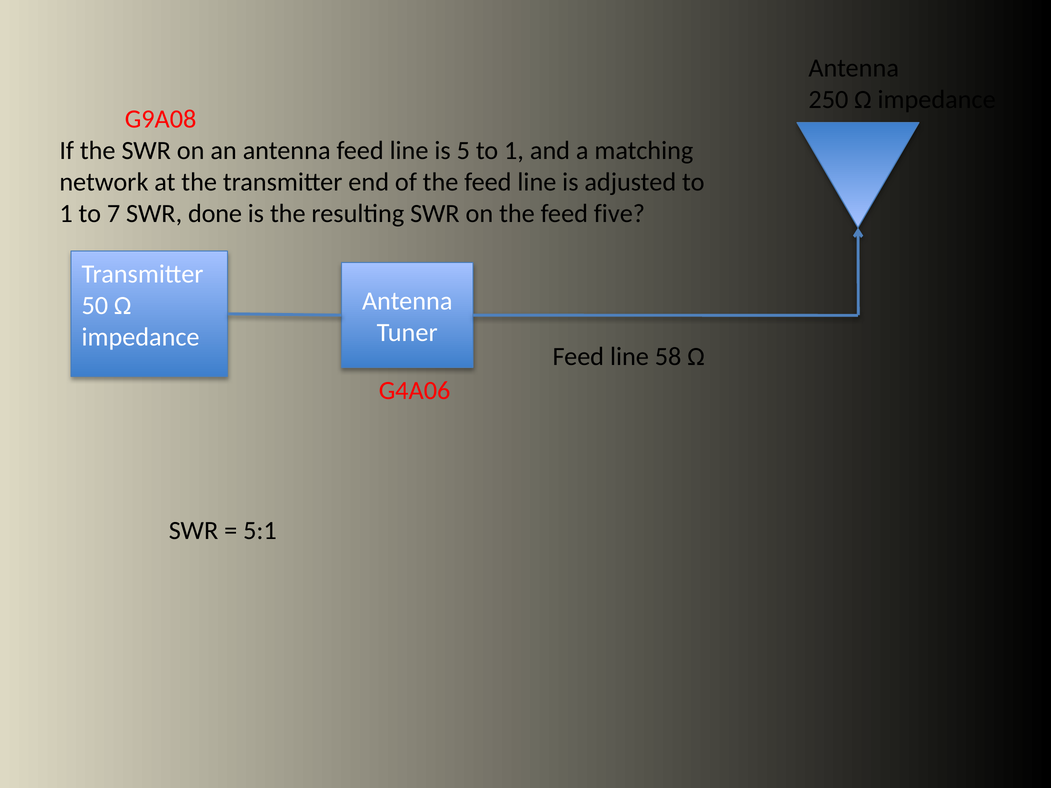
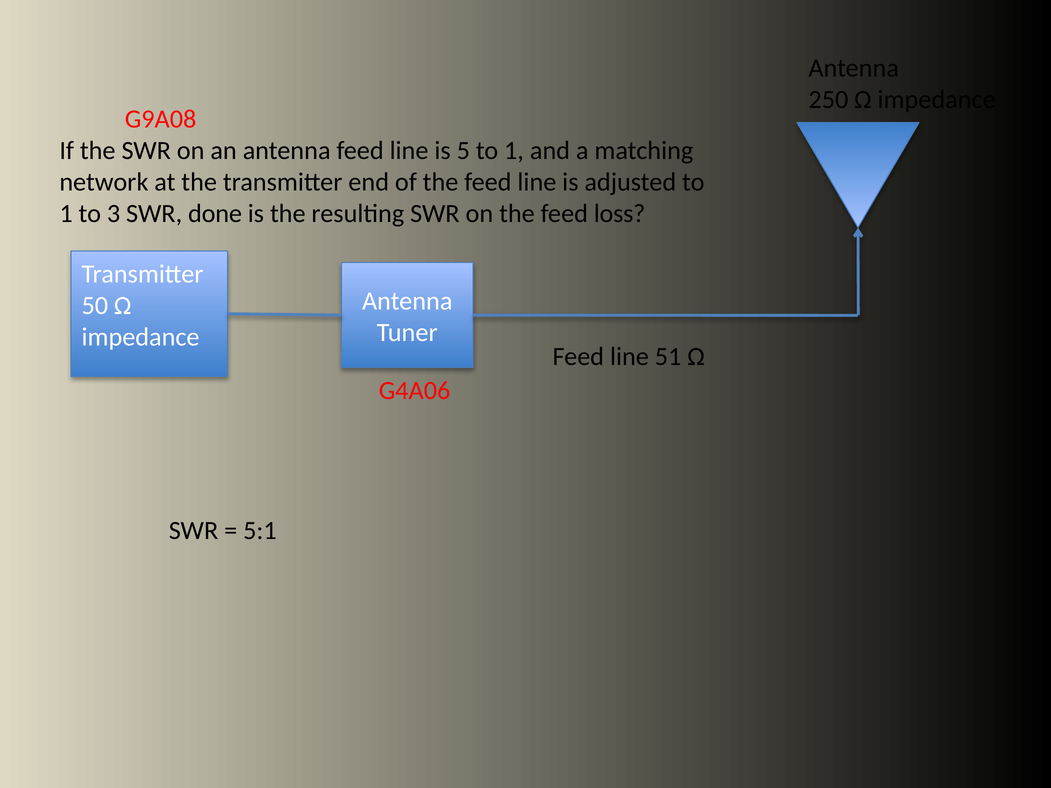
7: 7 -> 3
five: five -> loss
58: 58 -> 51
